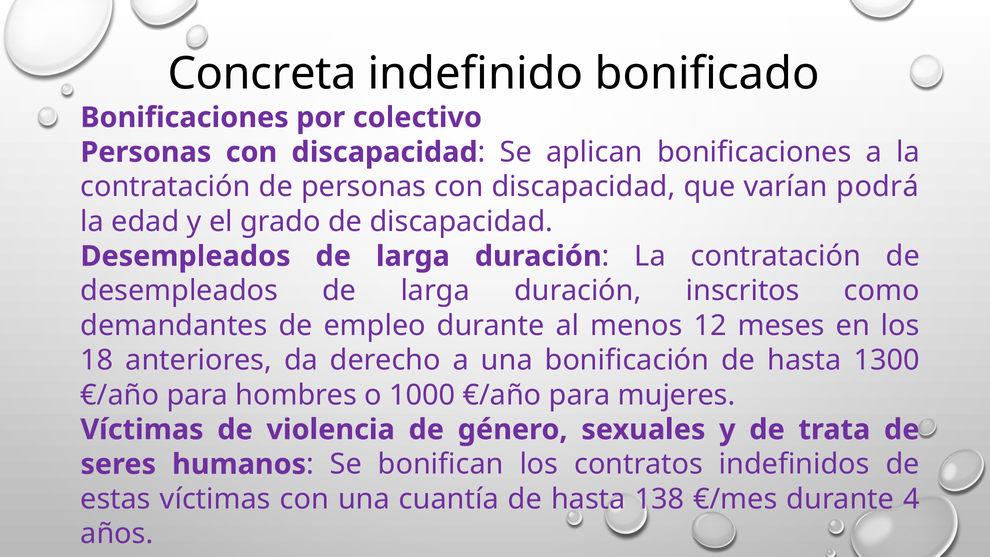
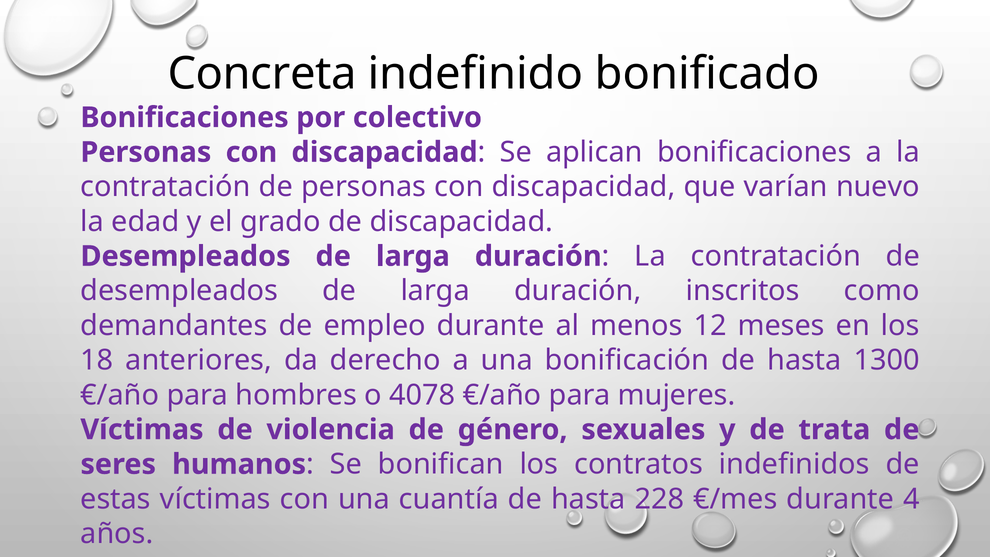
podrá: podrá -> nuevo
1000: 1000 -> 4078
138: 138 -> 228
